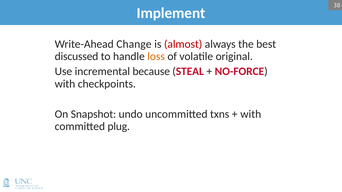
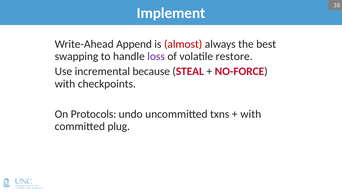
Change: Change -> Append
discussed: discussed -> swapping
loss colour: orange -> purple
original: original -> restore
Snapshot: Snapshot -> Protocols
